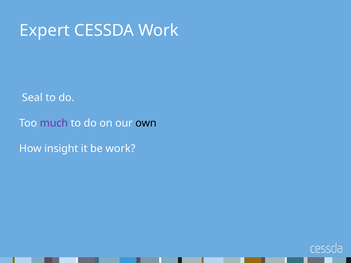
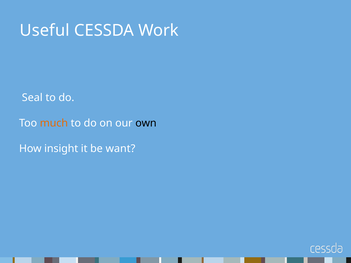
Expert: Expert -> Useful
much colour: purple -> orange
be work: work -> want
